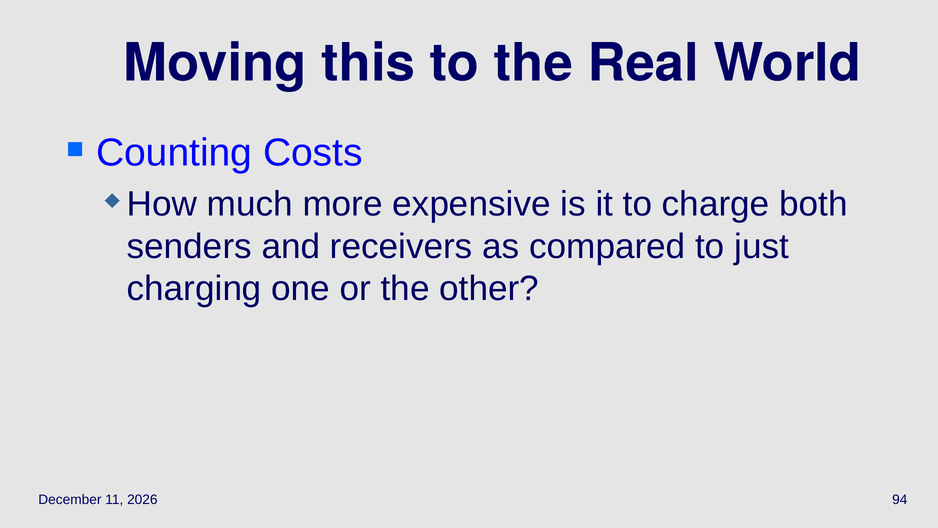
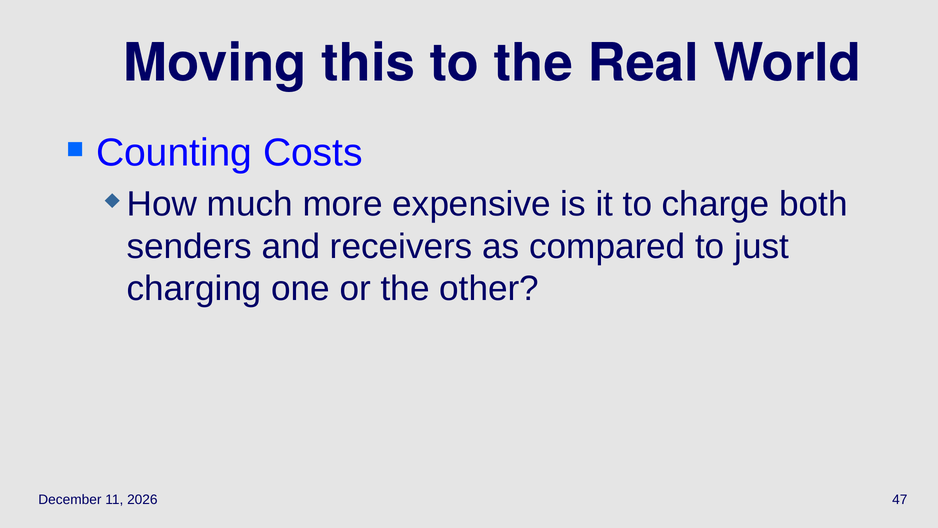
94: 94 -> 47
